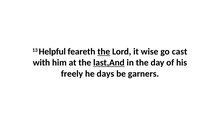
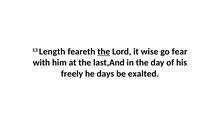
Helpful: Helpful -> Length
cast: cast -> fear
last,And underline: present -> none
garners: garners -> exalted
